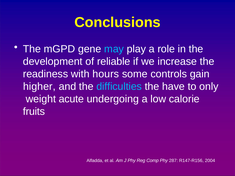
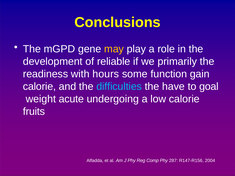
may colour: light blue -> yellow
increase: increase -> primarily
controls: controls -> function
higher at (39, 87): higher -> calorie
only: only -> goal
